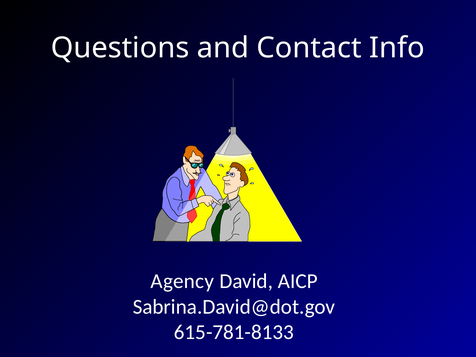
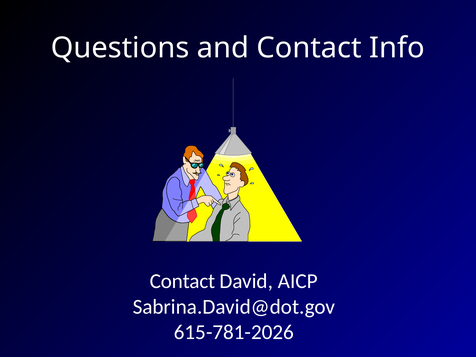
Agency at (182, 281): Agency -> Contact
615-781-8133: 615-781-8133 -> 615-781-2026
